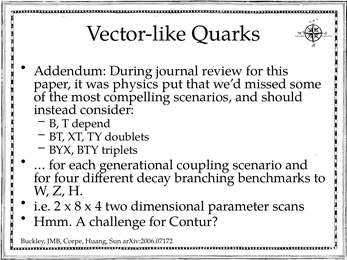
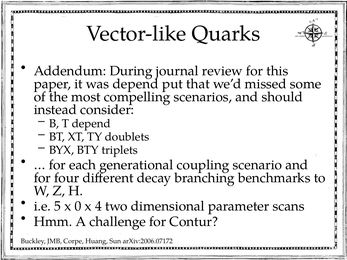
was physics: physics -> depend
2: 2 -> 5
8: 8 -> 0
